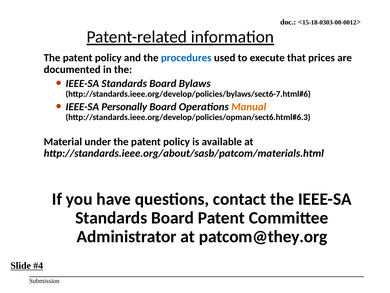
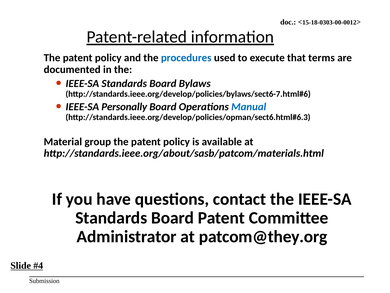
prices: prices -> terms
Manual colour: orange -> blue
under: under -> group
